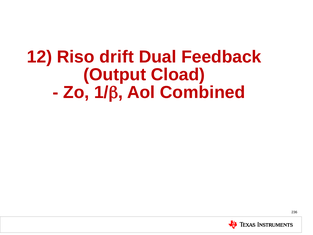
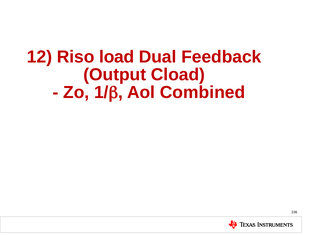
drift: drift -> load
